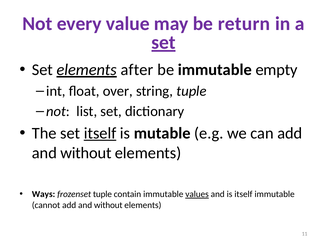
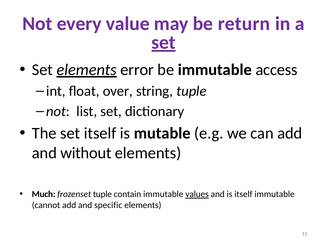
after: after -> error
empty: empty -> access
itself at (100, 133) underline: present -> none
Ways: Ways -> Much
cannot add and without: without -> specific
